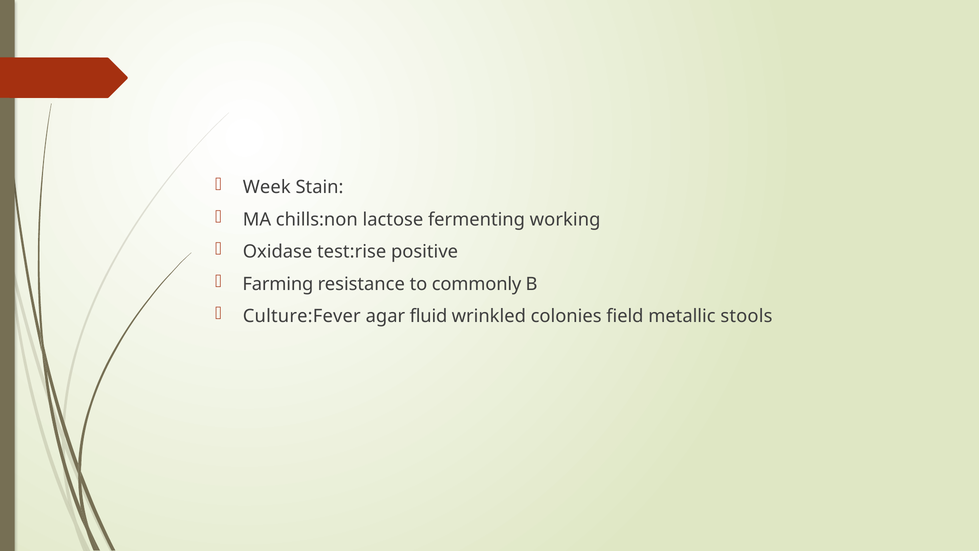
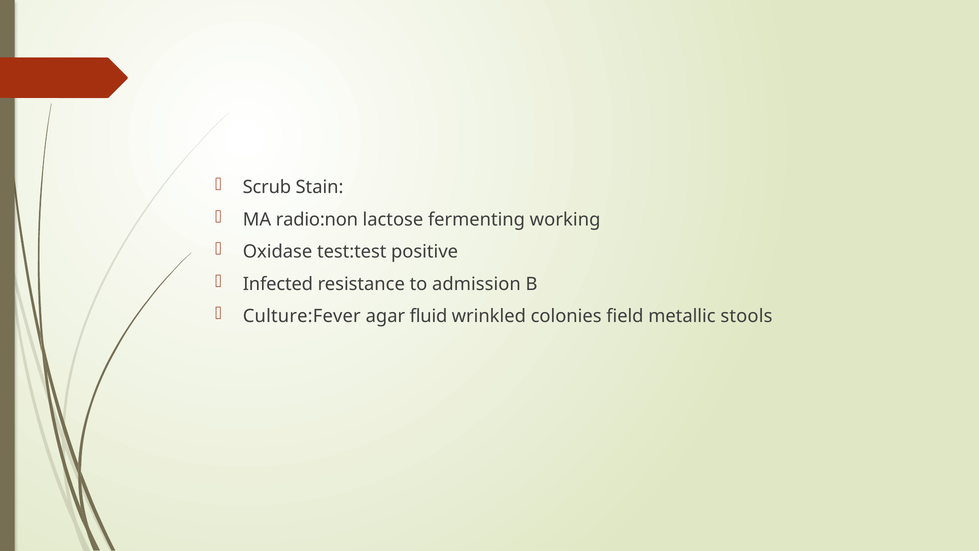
Week: Week -> Scrub
chills:non: chills:non -> radio:non
test:rise: test:rise -> test:test
Farming: Farming -> Infected
commonly: commonly -> admission
